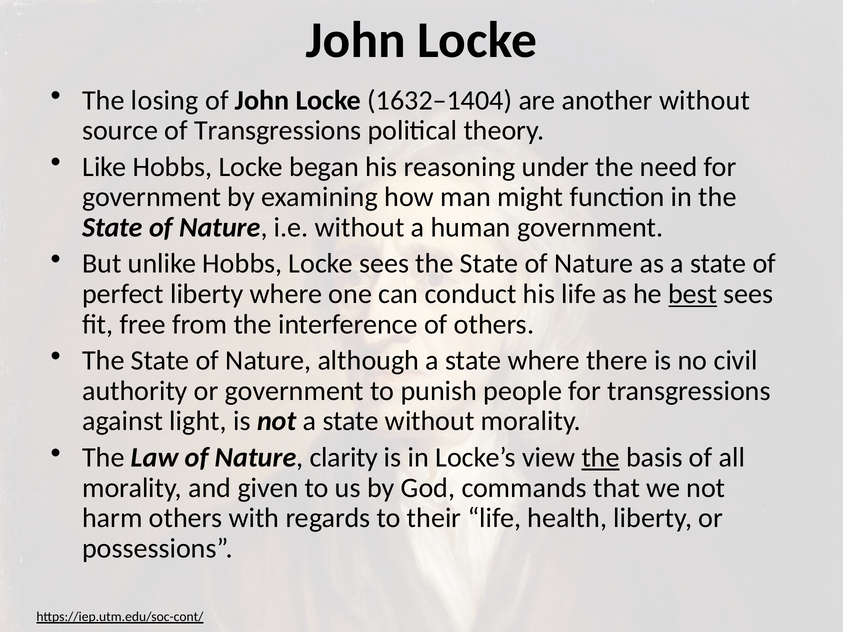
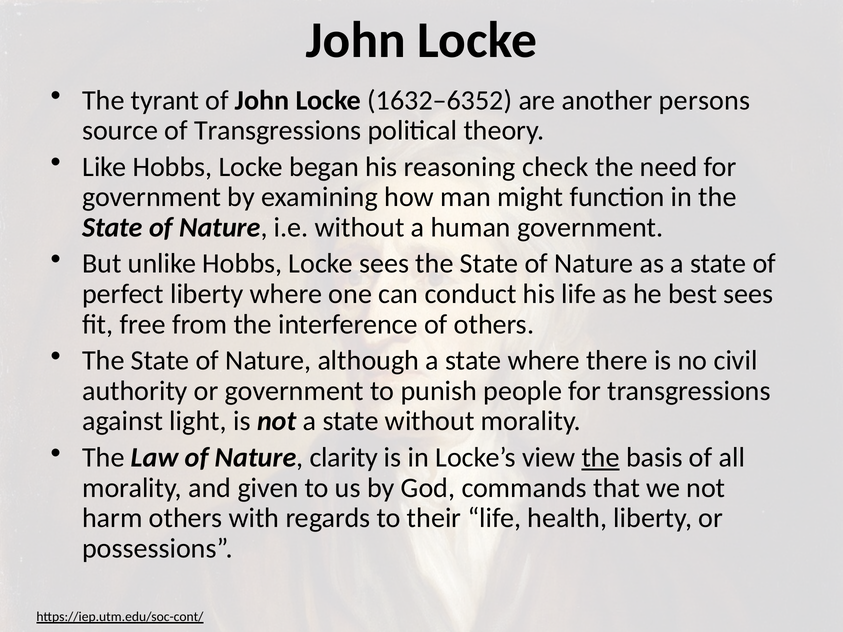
losing: losing -> tyrant
1632–1404: 1632–1404 -> 1632–6352
another without: without -> persons
under: under -> check
best underline: present -> none
